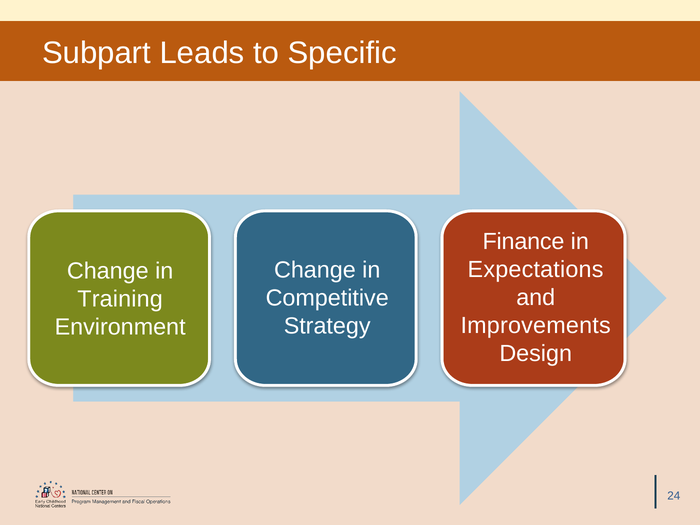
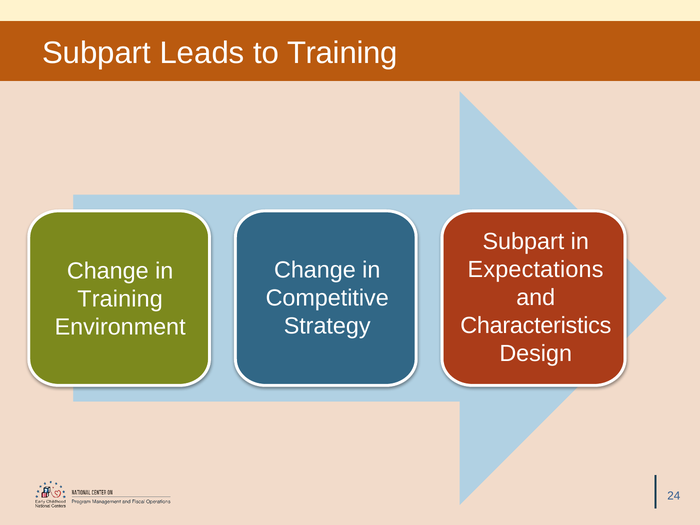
to Specific: Specific -> Training
Finance at (523, 242): Finance -> Subpart
Improvements: Improvements -> Characteristics
